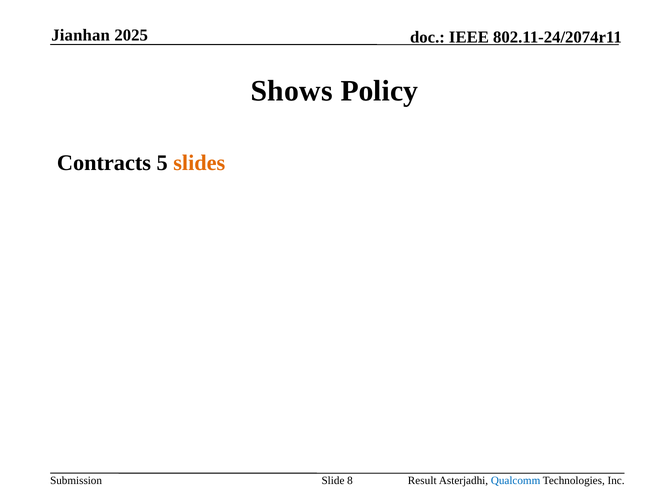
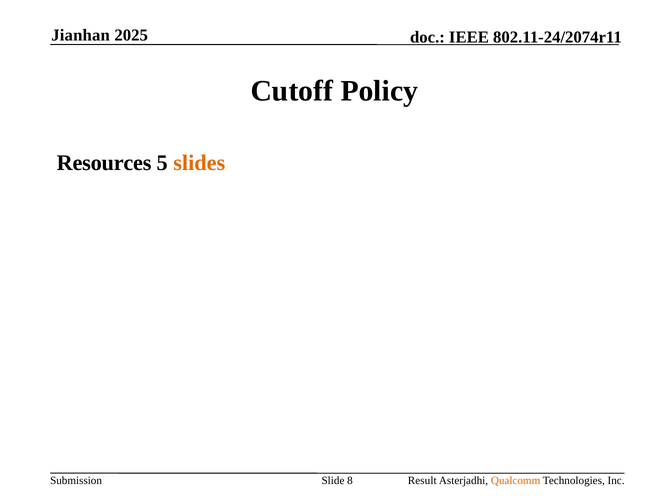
Shows: Shows -> Cutoff
Contracts: Contracts -> Resources
Qualcomm colour: blue -> orange
